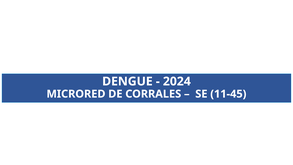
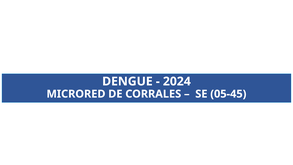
11-45: 11-45 -> 05-45
